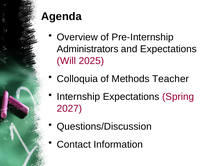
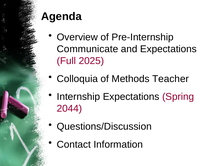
Administrators: Administrators -> Communicate
Will: Will -> Full
2027: 2027 -> 2044
